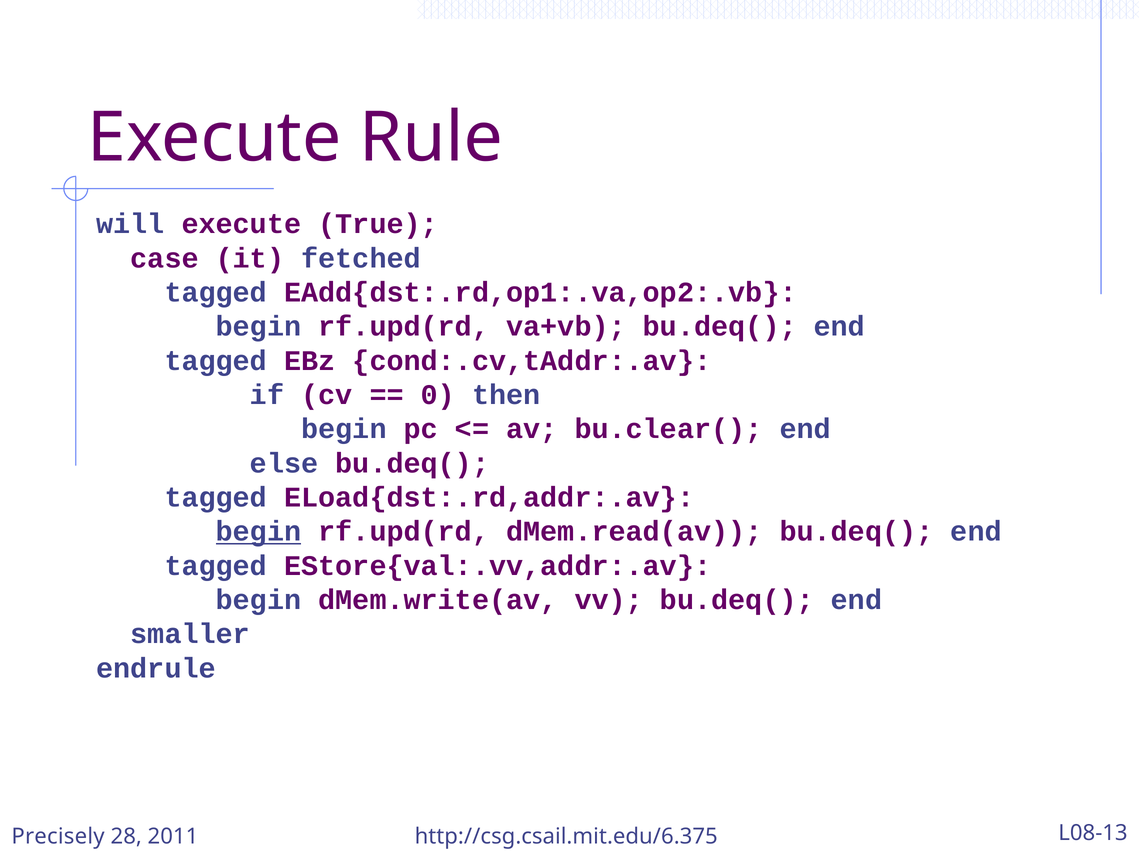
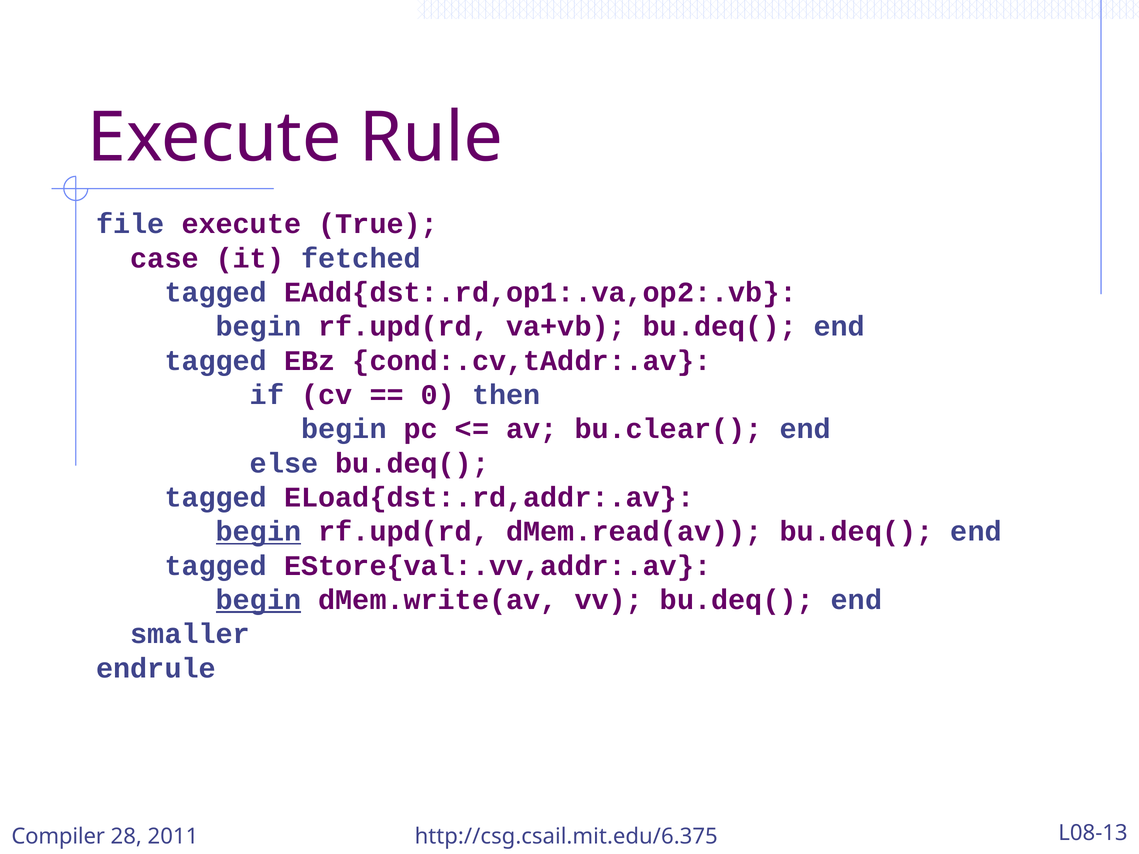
will: will -> file
begin at (258, 600) underline: none -> present
Precisely: Precisely -> Compiler
